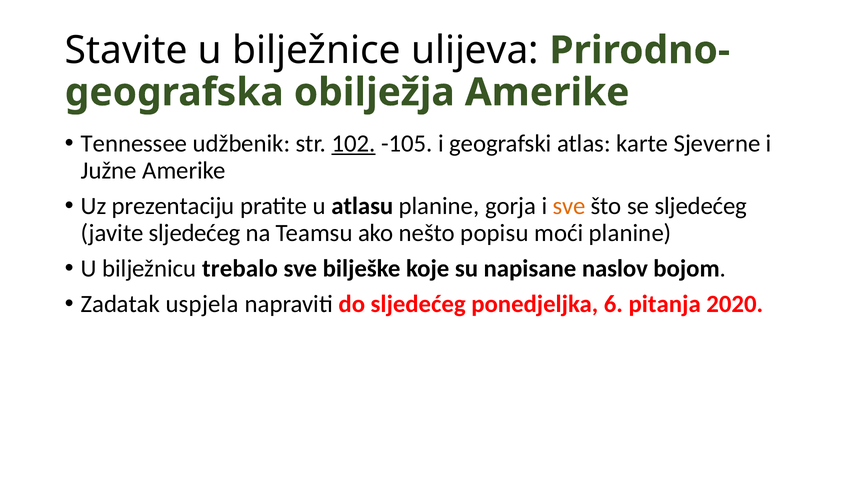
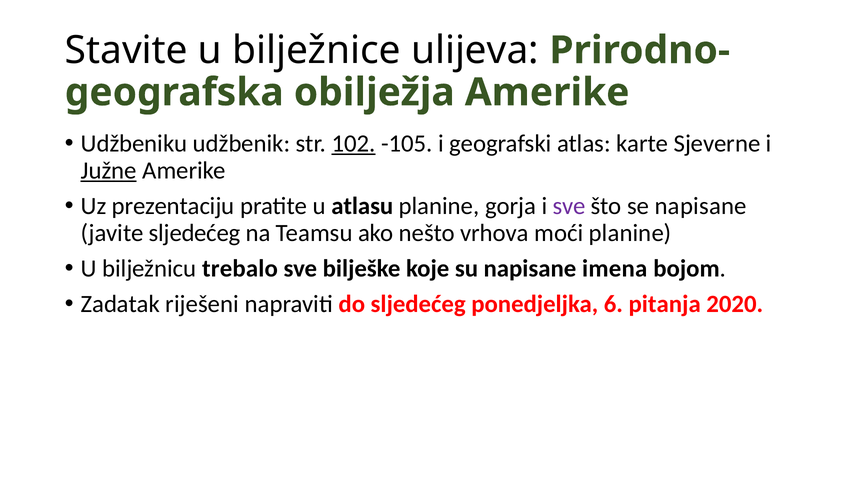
Tennessee: Tennessee -> Udžbeniku
Južne underline: none -> present
sve at (569, 206) colour: orange -> purple
se sljedećeg: sljedećeg -> napisane
popisu: popisu -> vrhova
naslov: naslov -> imena
uspjela: uspjela -> riješeni
